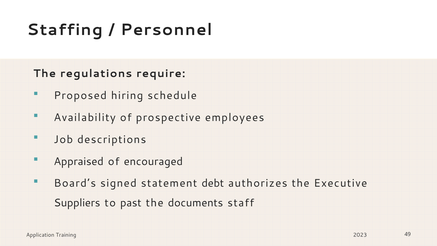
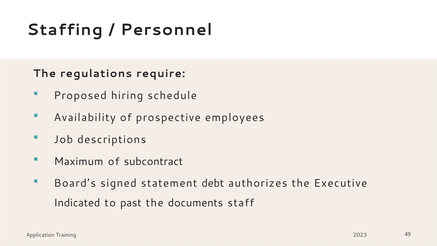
Appraised: Appraised -> Maximum
encouraged: encouraged -> subcontract
Suppliers: Suppliers -> Indicated
